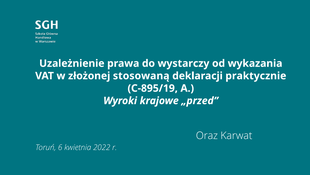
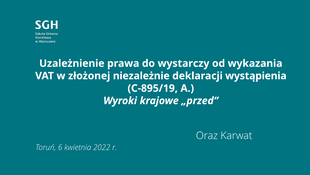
stosowaną: stosowaną -> niezależnie
praktycznie: praktycznie -> wystąpienia
